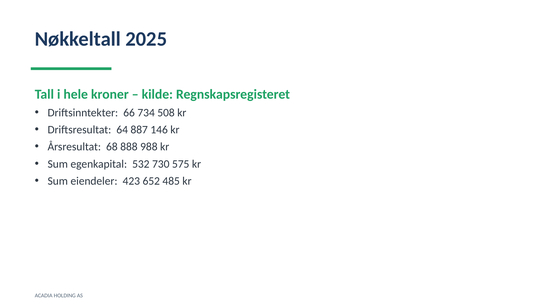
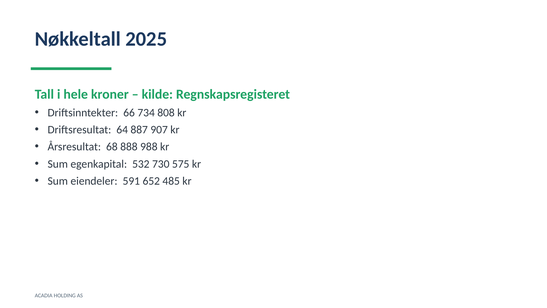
508: 508 -> 808
146: 146 -> 907
423: 423 -> 591
